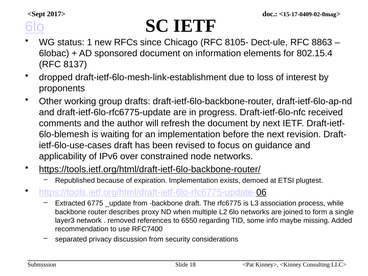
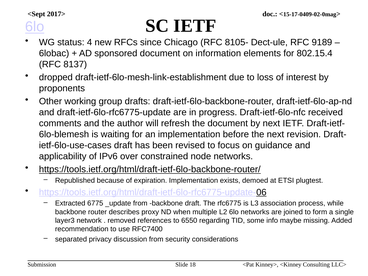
1: 1 -> 4
8863: 8863 -> 9189
